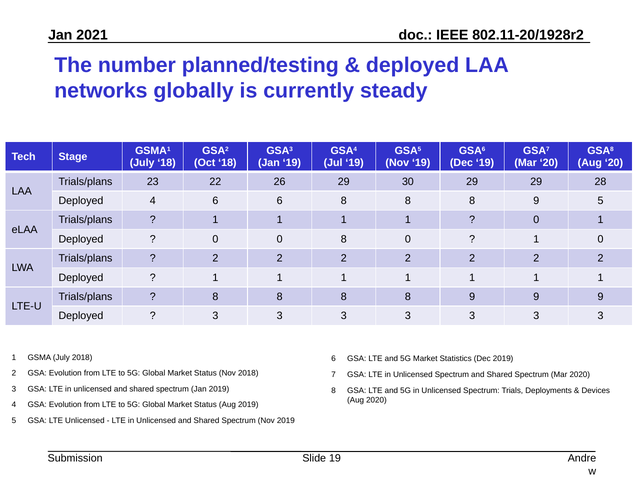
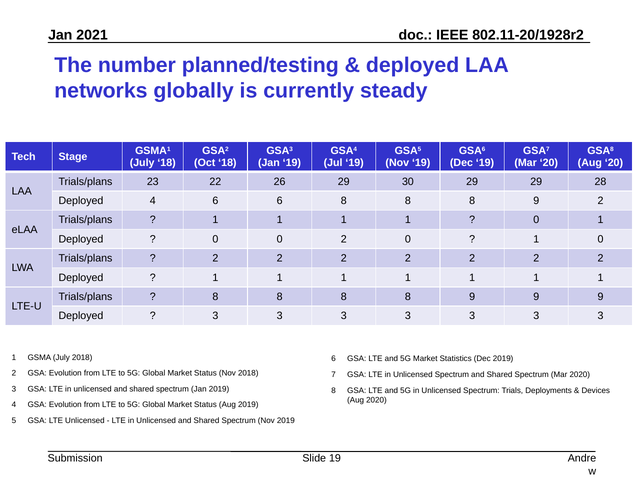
9 5: 5 -> 2
0 8: 8 -> 2
